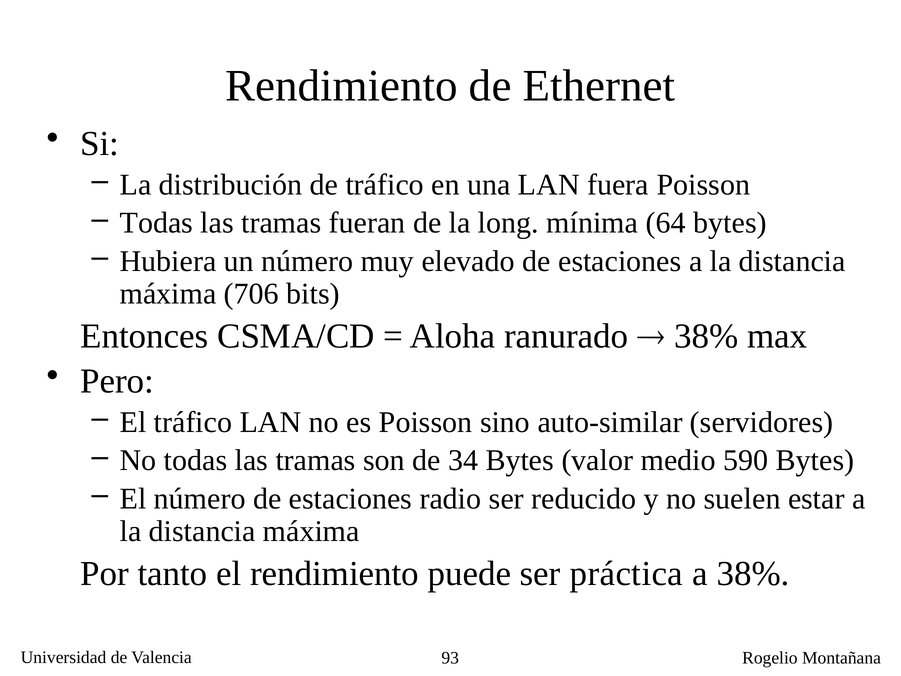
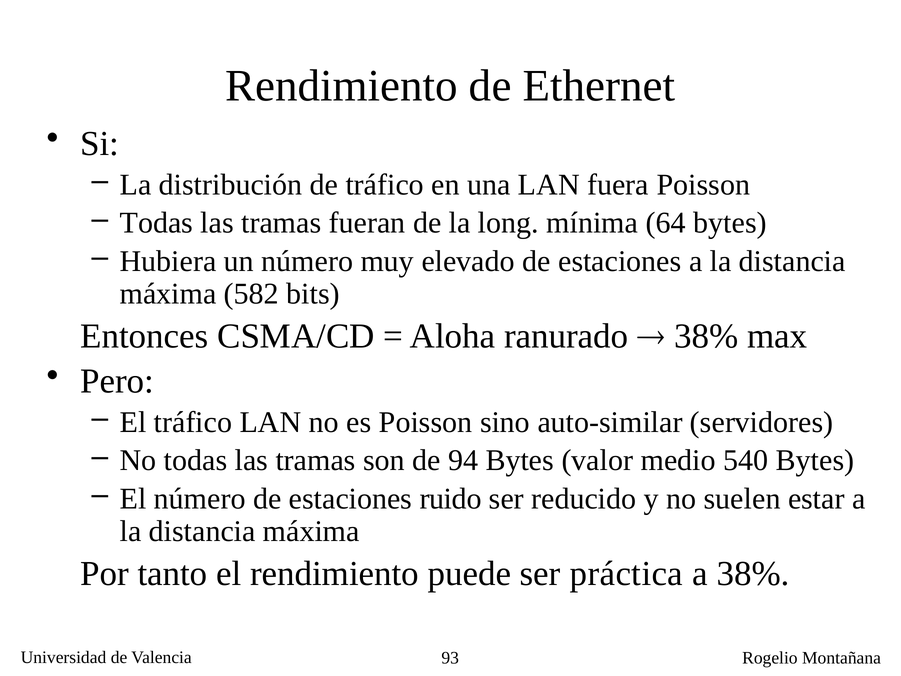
706: 706 -> 582
34: 34 -> 94
590: 590 -> 540
radio: radio -> ruido
